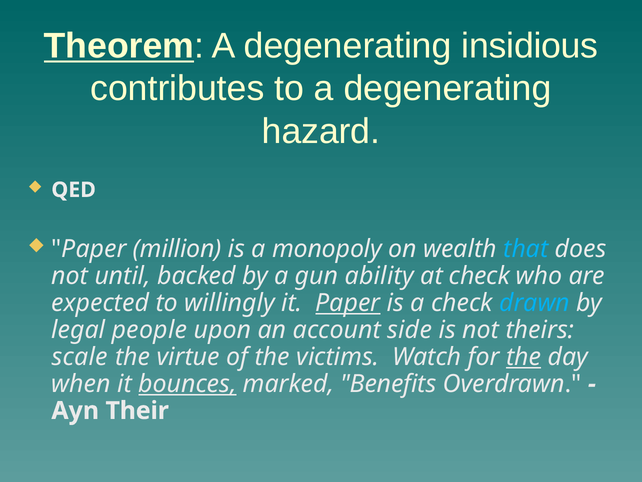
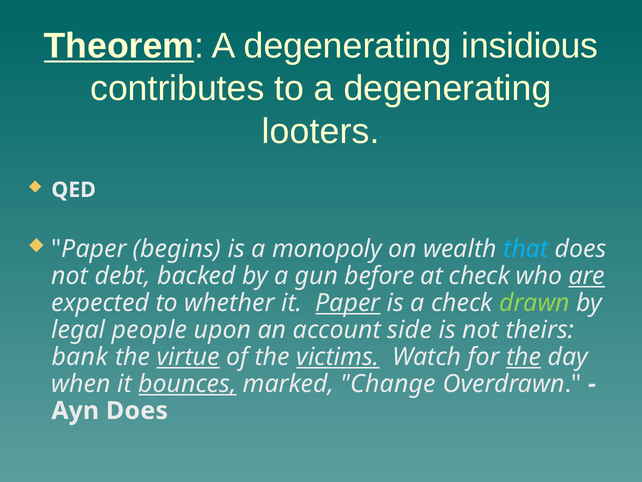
hazard: hazard -> looters
million: million -> begins
until: until -> debt
ability: ability -> before
are underline: none -> present
willingly: willingly -> whether
drawn colour: light blue -> light green
scale: scale -> bank
virtue underline: none -> present
victims underline: none -> present
Benefits: Benefits -> Change
Ayn Their: Their -> Does
